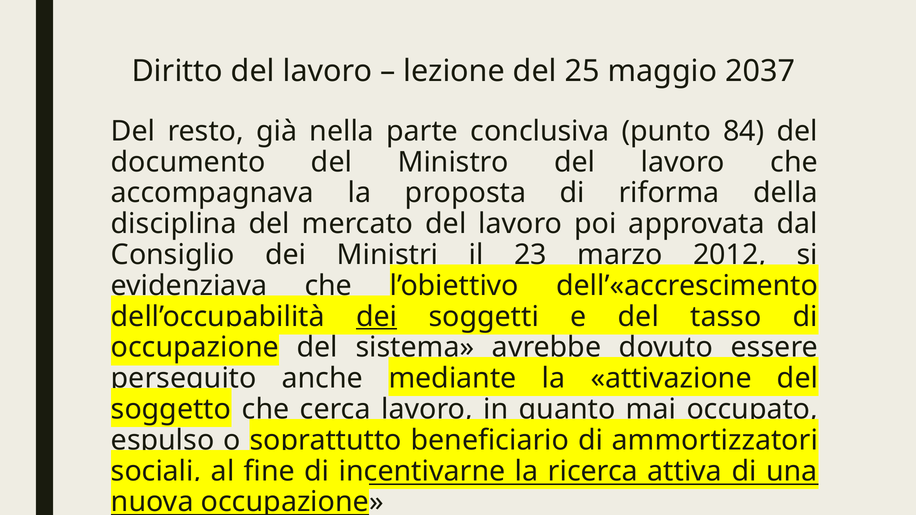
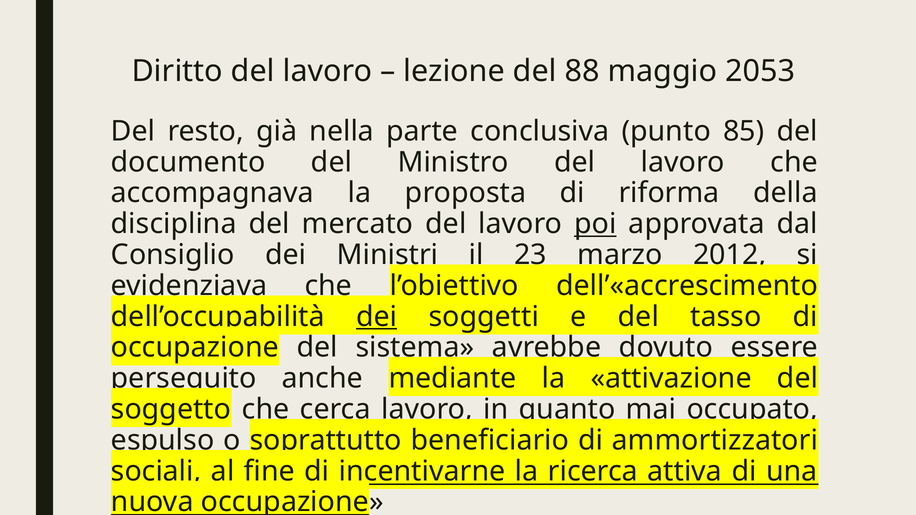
25: 25 -> 88
2037: 2037 -> 2053
84: 84 -> 85
poi underline: none -> present
